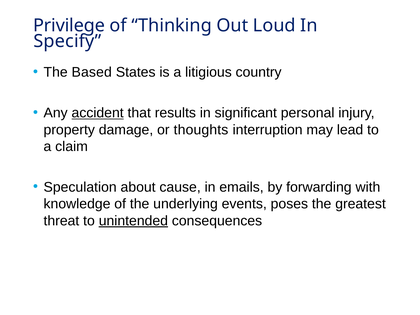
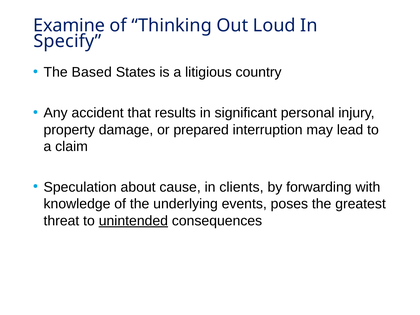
Privilege: Privilege -> Examine
accident underline: present -> none
thoughts: thoughts -> prepared
emails: emails -> clients
